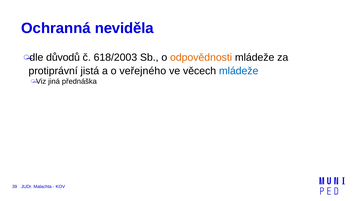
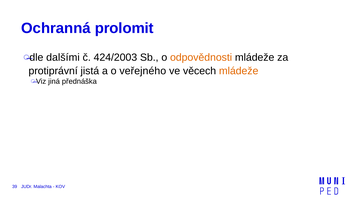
neviděla: neviděla -> prolomit
důvodů: důvodů -> dalšími
618/2003: 618/2003 -> 424/2003
mládeže at (239, 71) colour: blue -> orange
